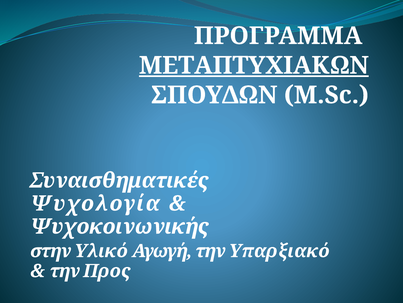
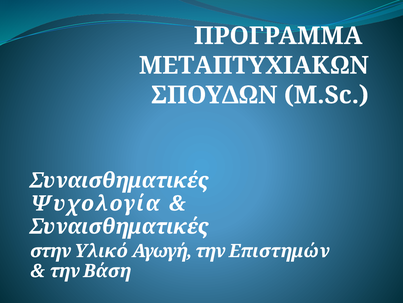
ΜΕΤΑΠΤΥΧΙΑΚΩΝ underline: present -> none
Ψυχοκοινωνικής at (119, 226): Ψυχοκοινωνικής -> Συναισθηματικές
Υπαρξιακό: Υπαρξιακό -> Επιστημών
Προς: Προς -> Βάση
